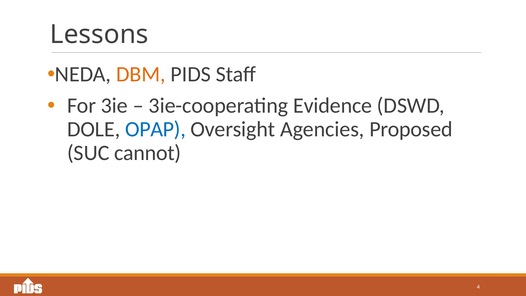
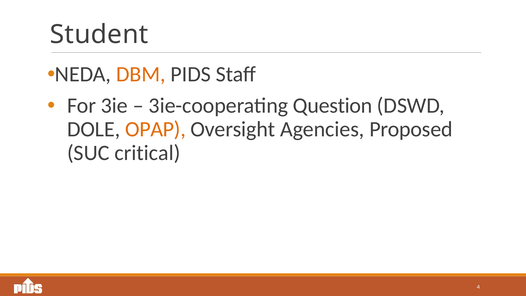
Lessons: Lessons -> Student
Evidence: Evidence -> Question
OPAP colour: blue -> orange
cannot: cannot -> critical
